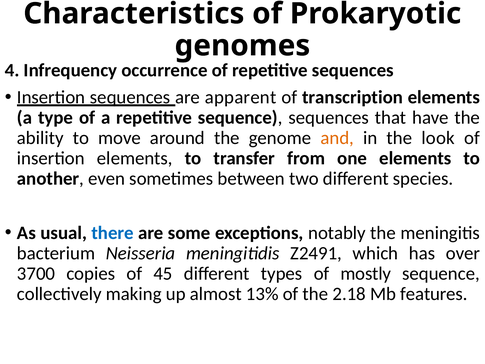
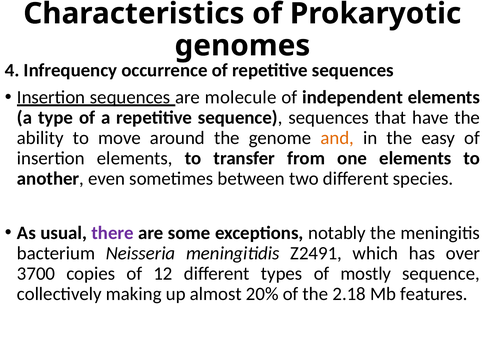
apparent: apparent -> molecule
transcription: transcription -> independent
look: look -> easy
there colour: blue -> purple
45: 45 -> 12
13%: 13% -> 20%
